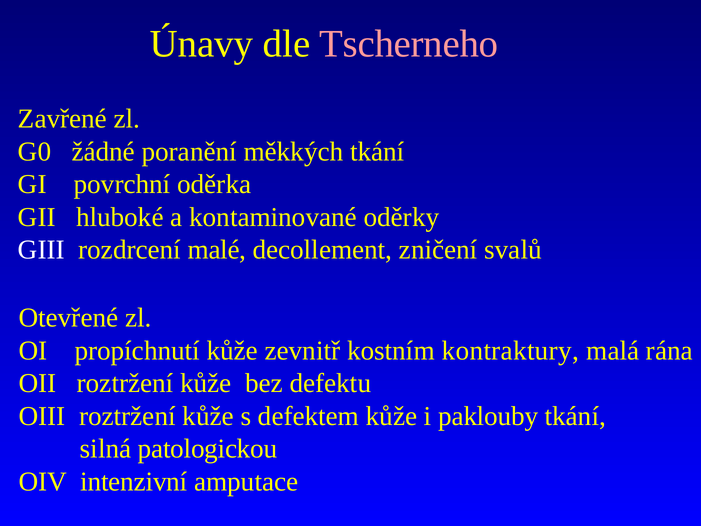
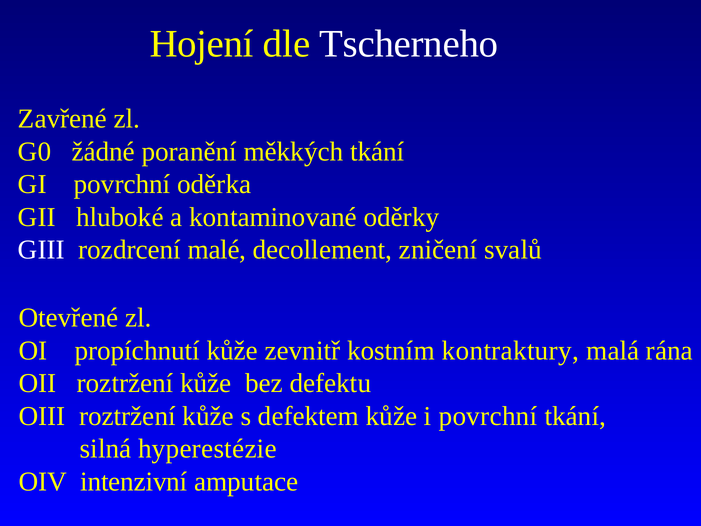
Únavy: Únavy -> Hojení
Tscherneho colour: pink -> white
i paklouby: paklouby -> povrchní
patologickou: patologickou -> hyperestézie
